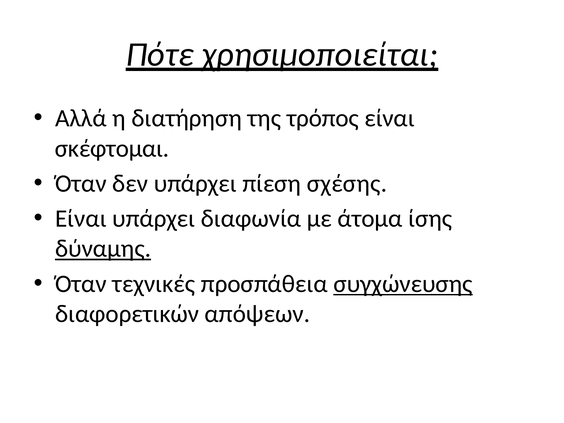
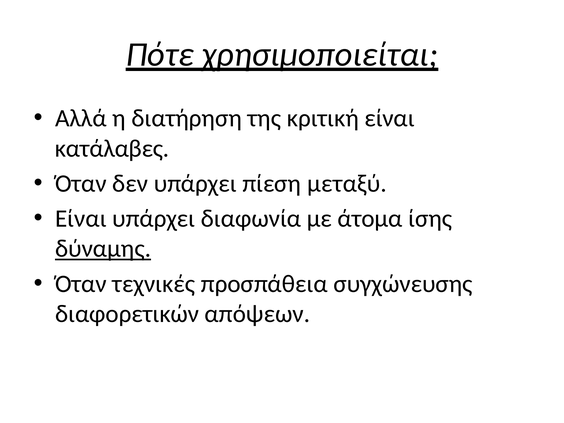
τρόπος: τρόπος -> κριτική
σκέφτομαι: σκέφτομαι -> κατάλαβες
σχέσης: σχέσης -> μεταξύ
συγχώνευσης underline: present -> none
